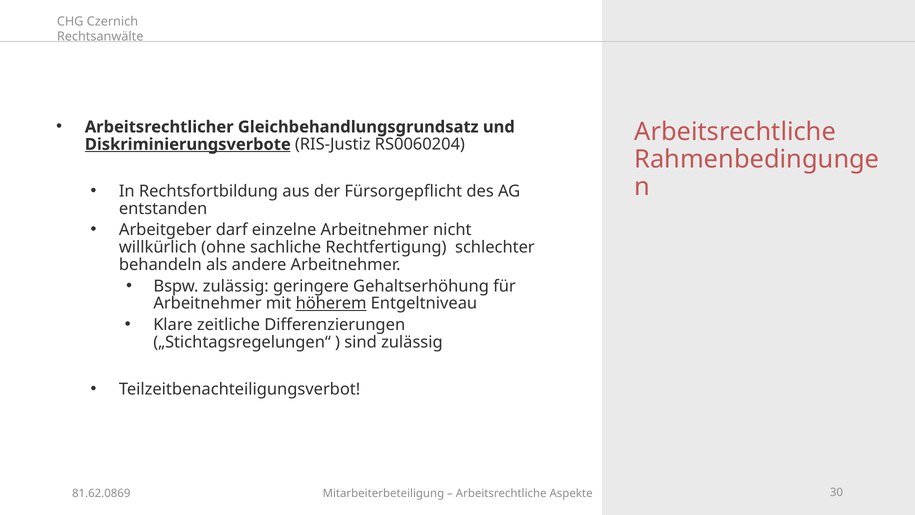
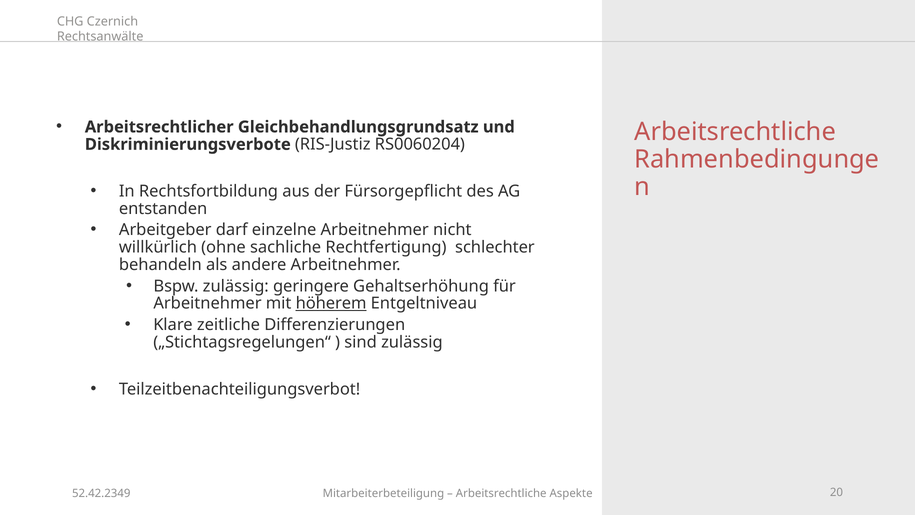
Diskriminierungsverbote underline: present -> none
81.62.0869: 81.62.0869 -> 52.42.2349
30: 30 -> 20
